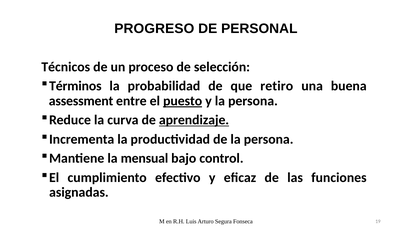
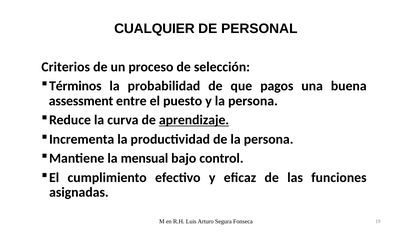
PROGRESO: PROGRESO -> CUALQUIER
Técnicos: Técnicos -> Criterios
retiro: retiro -> pagos
puesto underline: present -> none
